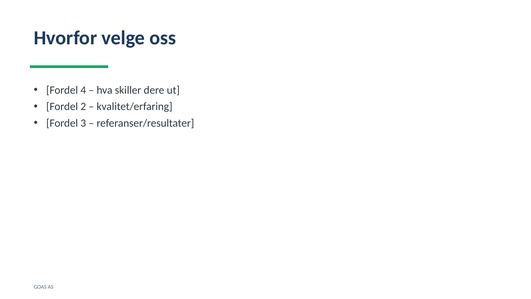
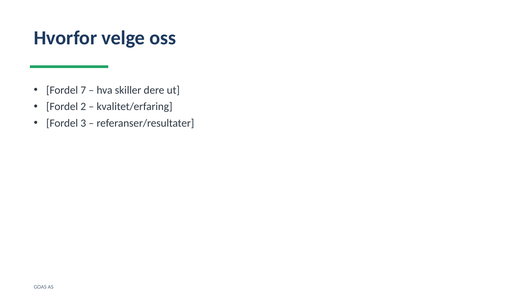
4: 4 -> 7
